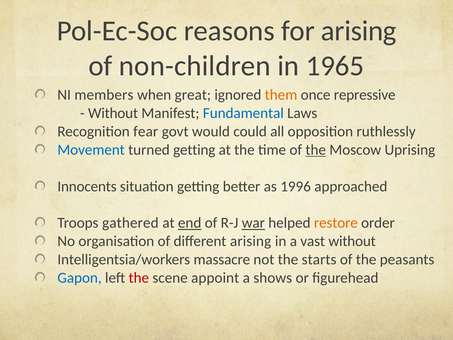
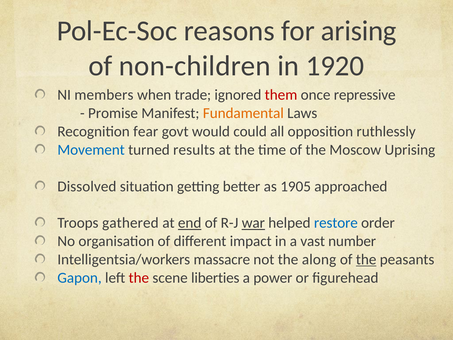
1965: 1965 -> 1920
great: great -> trade
them colour: orange -> red
Without at (113, 113): Without -> Promise
Fundamental colour: blue -> orange
turned getting: getting -> results
the at (316, 150) underline: present -> none
Innocents: Innocents -> Dissolved
1996: 1996 -> 1905
restore colour: orange -> blue
different arising: arising -> impact
vast without: without -> number
starts: starts -> along
the at (366, 259) underline: none -> present
appoint: appoint -> liberties
shows: shows -> power
